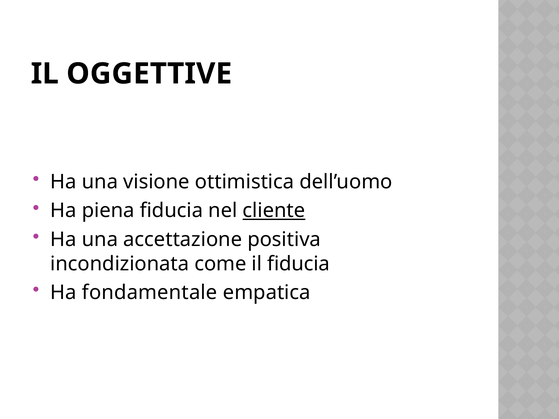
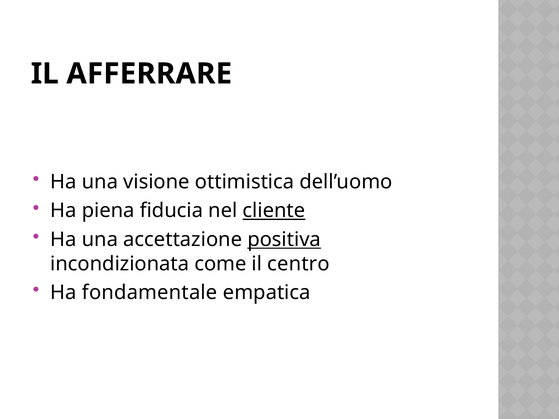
OGGETTIVE: OGGETTIVE -> AFFERRARE
positiva underline: none -> present
il fiducia: fiducia -> centro
